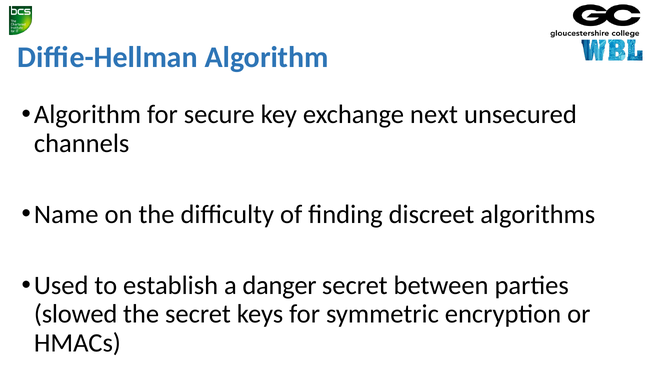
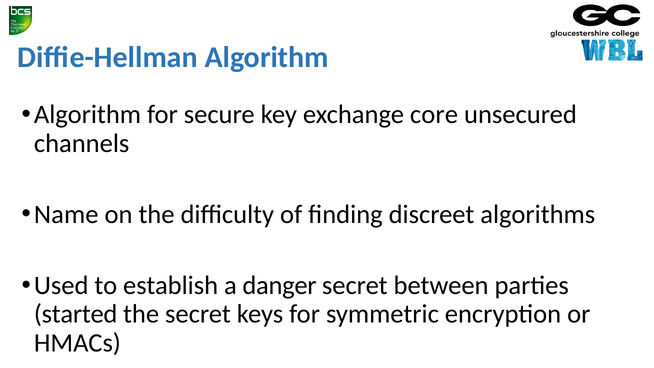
next: next -> core
slowed: slowed -> started
